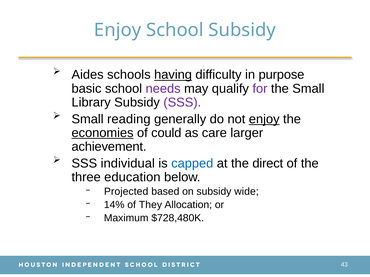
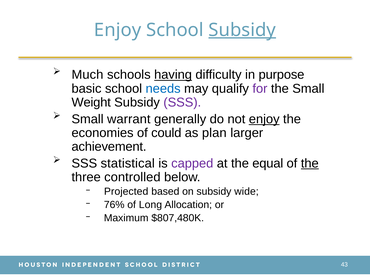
Subsidy at (242, 30) underline: none -> present
Aides: Aides -> Much
needs colour: purple -> blue
Library: Library -> Weight
reading: reading -> warrant
economies underline: present -> none
care: care -> plan
individual: individual -> statistical
capped colour: blue -> purple
direct: direct -> equal
the at (310, 164) underline: none -> present
education: education -> controlled
14%: 14% -> 76%
They: They -> Long
$728,480K: $728,480K -> $807,480K
